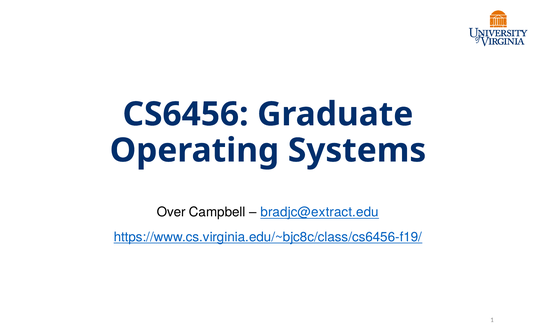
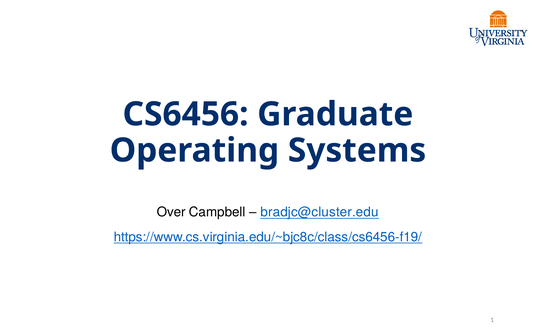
bradjc@extract.edu: bradjc@extract.edu -> bradjc@cluster.edu
